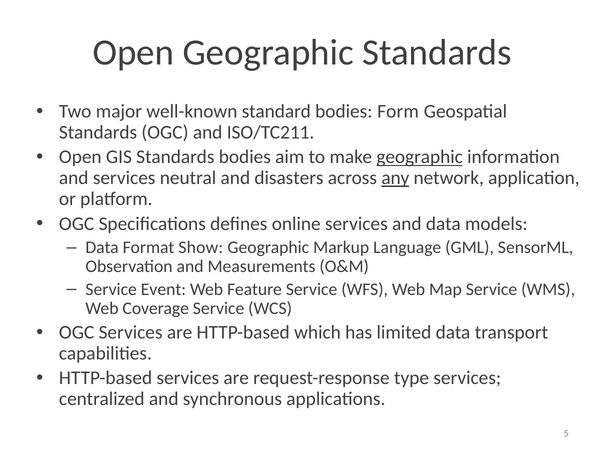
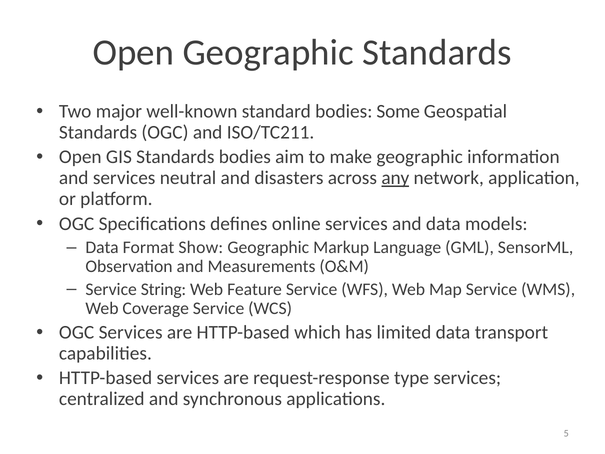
Form: Form -> Some
geographic at (420, 157) underline: present -> none
Event: Event -> String
